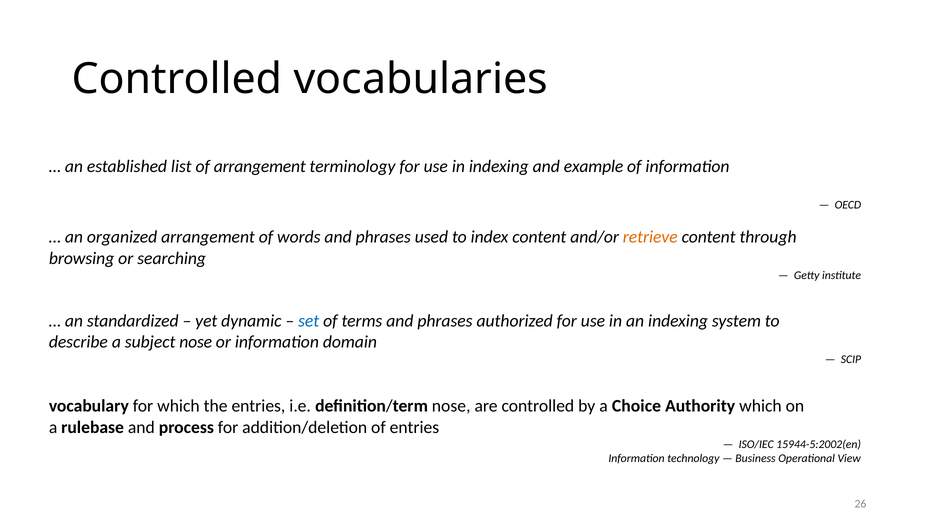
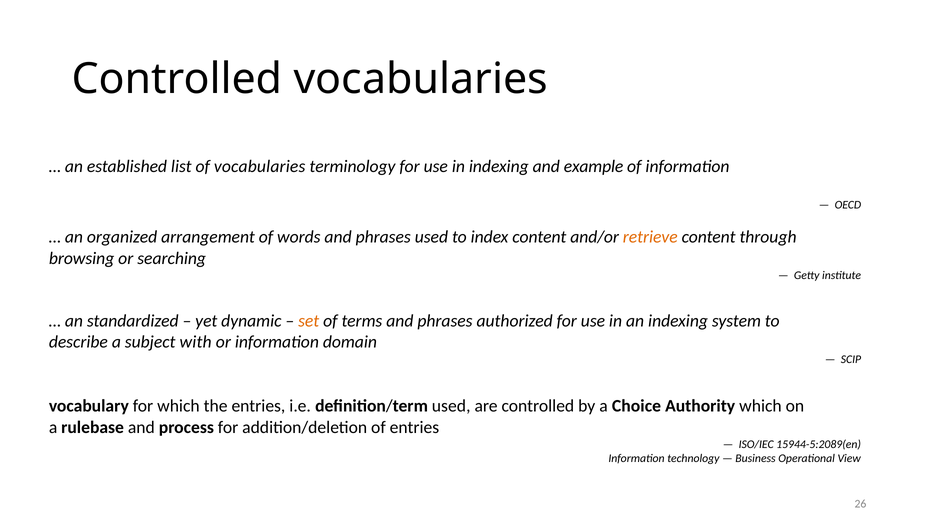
of arrangement: arrangement -> vocabularies
set colour: blue -> orange
subject nose: nose -> with
definition/term nose: nose -> used
15944-5:2002(en: 15944-5:2002(en -> 15944-5:2089(en
